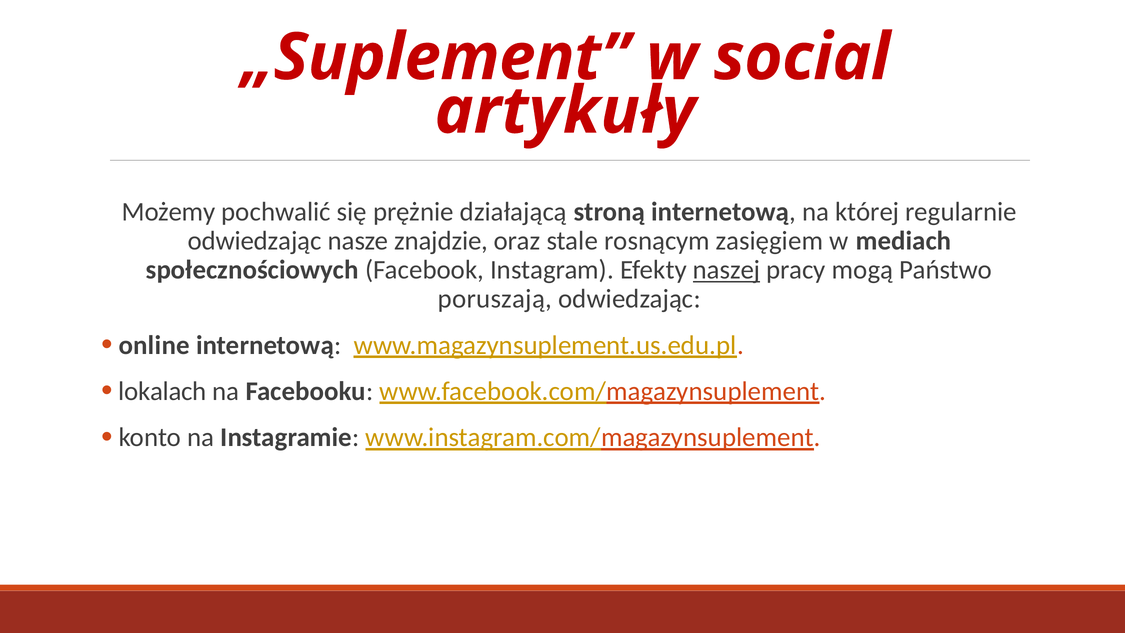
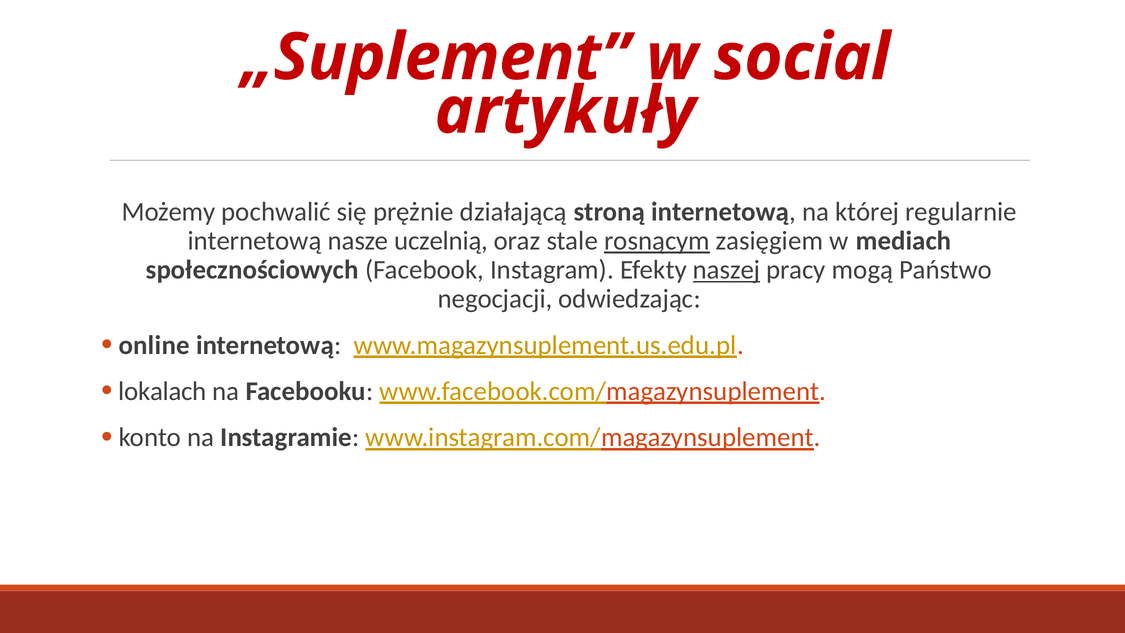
odwiedzając at (255, 241): odwiedzając -> internetową
znajdzie: znajdzie -> uczelnią
rosnącym underline: none -> present
poruszają: poruszają -> negocjacji
